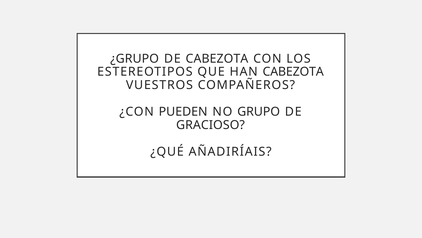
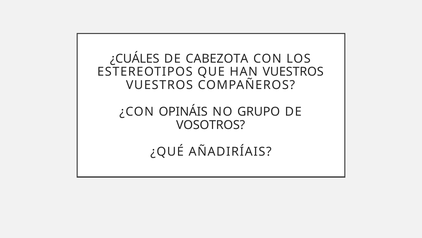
¿GRUPO: ¿GRUPO -> ¿CUÁLES
HAN CABEZOTA: CABEZOTA -> VUESTROS
PUEDEN: PUEDEN -> OPINÁIS
GRACIOSO: GRACIOSO -> VOSOTROS
